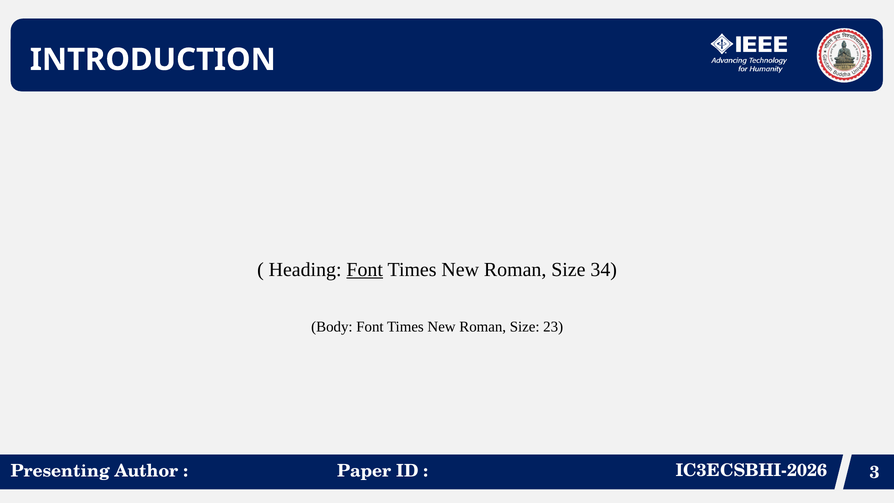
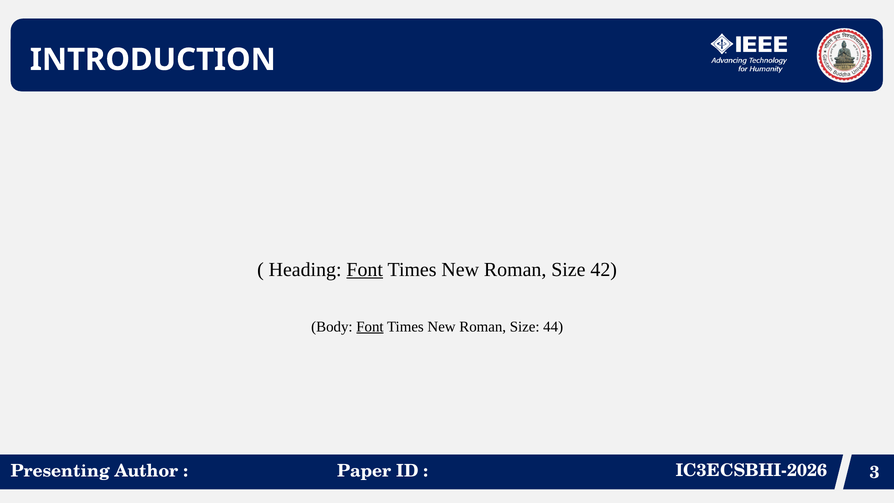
34: 34 -> 42
Font at (370, 327) underline: none -> present
23: 23 -> 44
